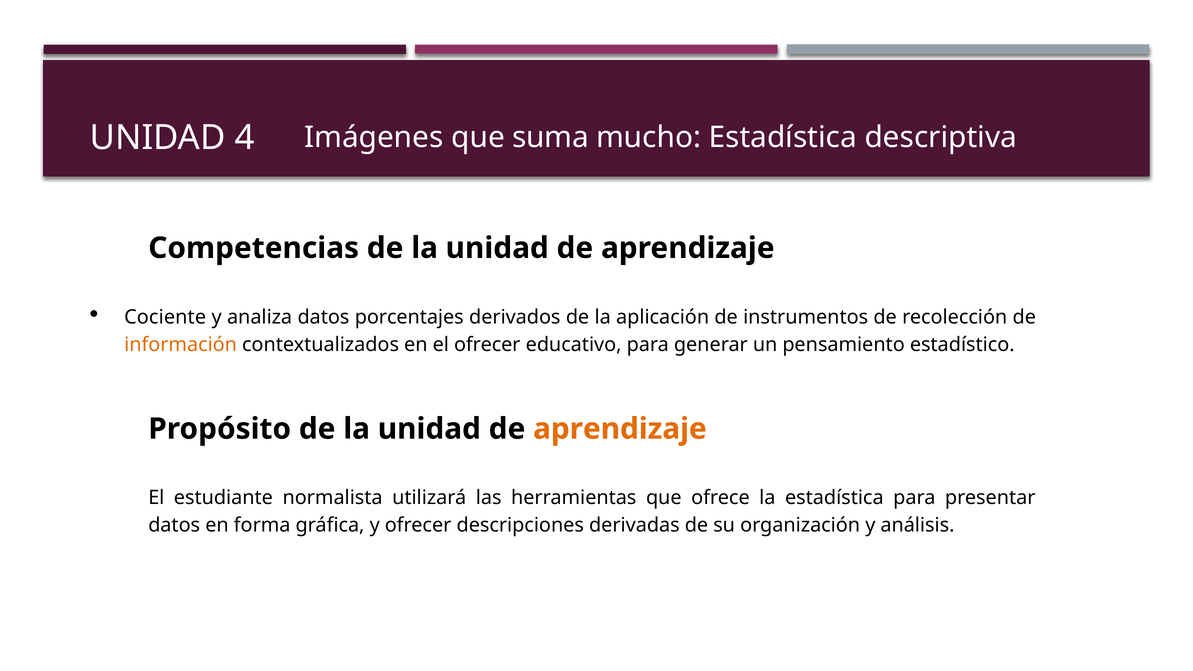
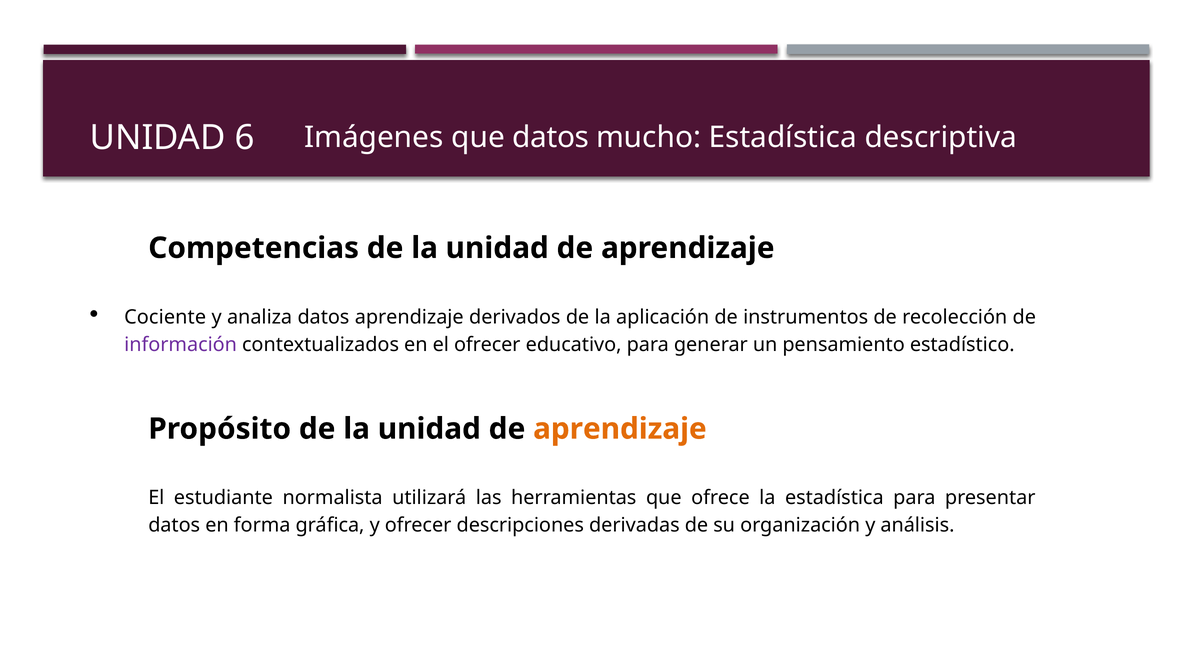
4: 4 -> 6
que suma: suma -> datos
datos porcentajes: porcentajes -> aprendizaje
información colour: orange -> purple
